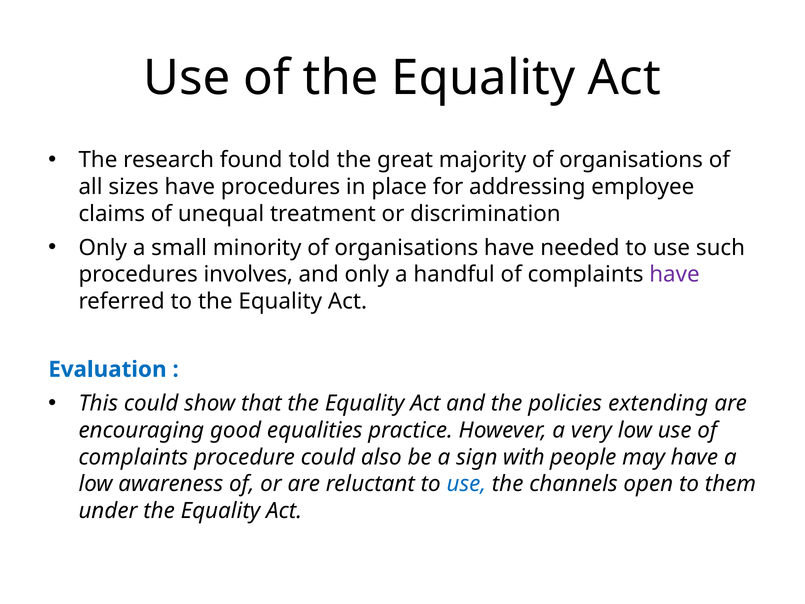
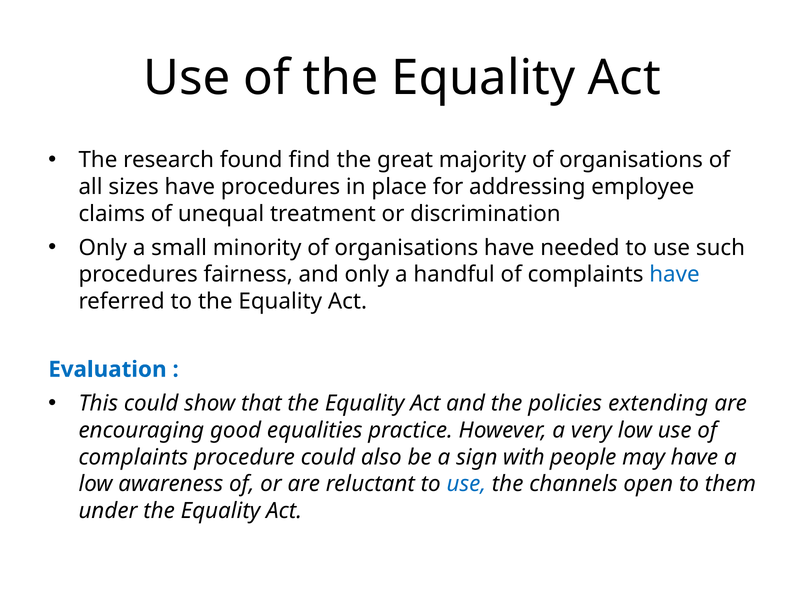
told: told -> find
involves: involves -> fairness
have at (674, 274) colour: purple -> blue
